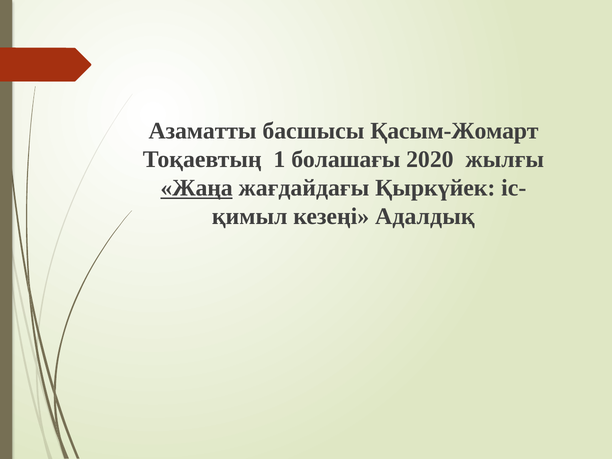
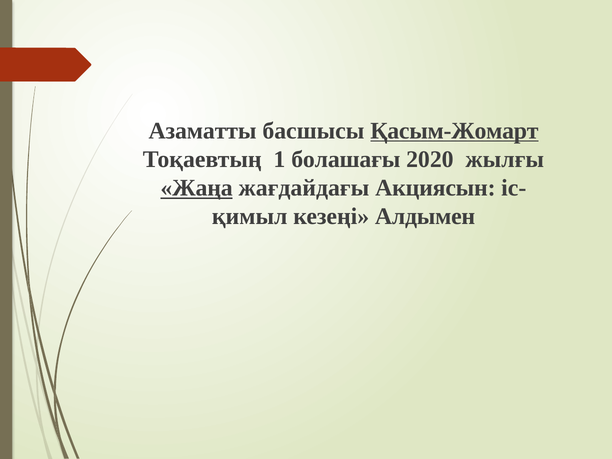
Қасым-Жомарт underline: none -> present
Қыркүйек: Қыркүйек -> Акциясын
Адалдық: Адалдық -> Алдымен
